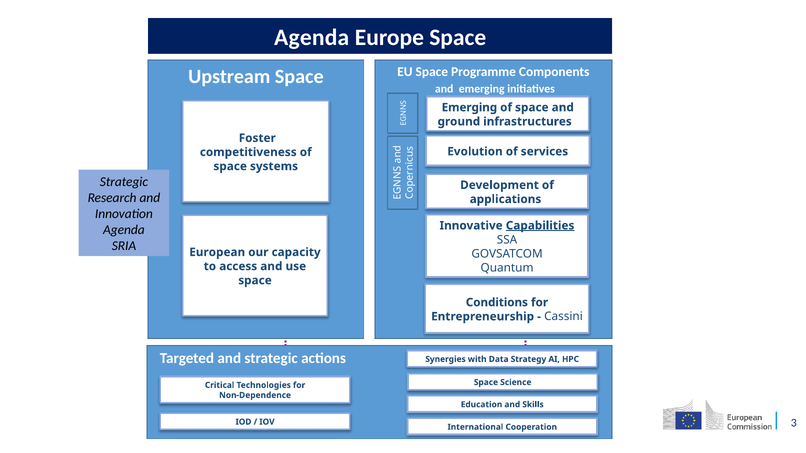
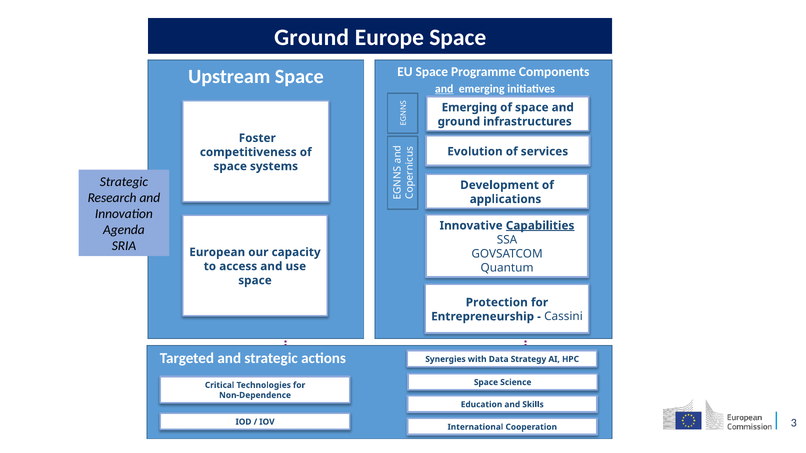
Agenda at (312, 38): Agenda -> Ground
and at (444, 89) underline: none -> present
Conditions: Conditions -> Protection
